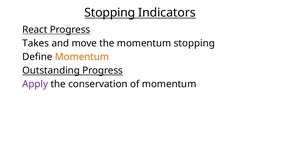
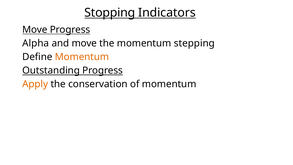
React at (35, 30): React -> Move
Takes: Takes -> Alpha
momentum stopping: stopping -> stepping
Apply colour: purple -> orange
